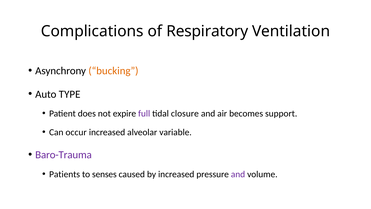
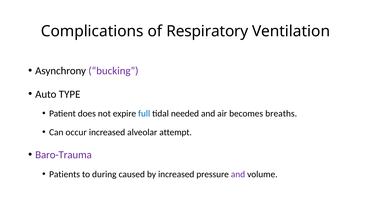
bucking colour: orange -> purple
full colour: purple -> blue
closure: closure -> needed
support: support -> breaths
variable: variable -> attempt
senses: senses -> during
